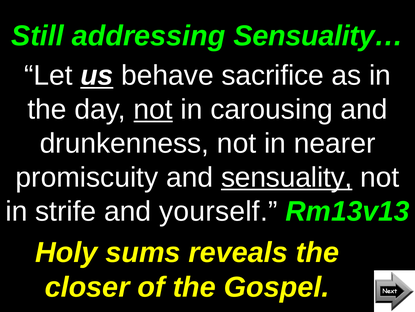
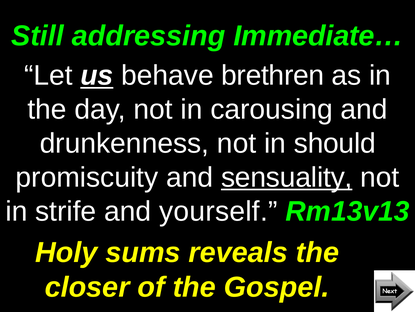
Sensuality…: Sensuality… -> Immediate…
sacrifice: sacrifice -> brethren
not at (153, 109) underline: present -> none
nearer: nearer -> should
